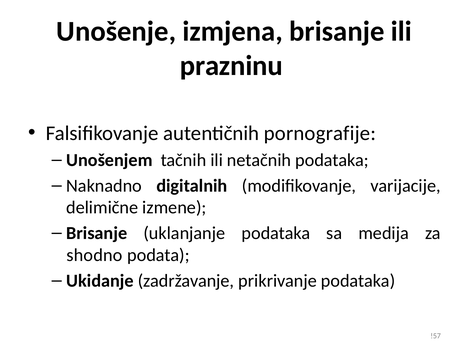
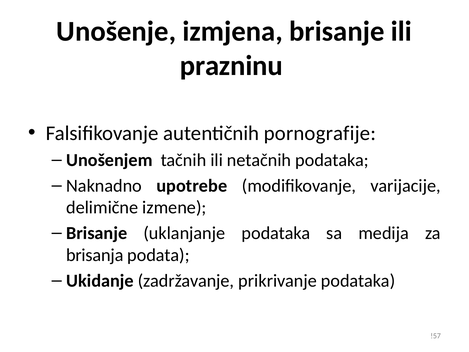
digitalnih: digitalnih -> upotrebe
shodno: shodno -> brisanja
